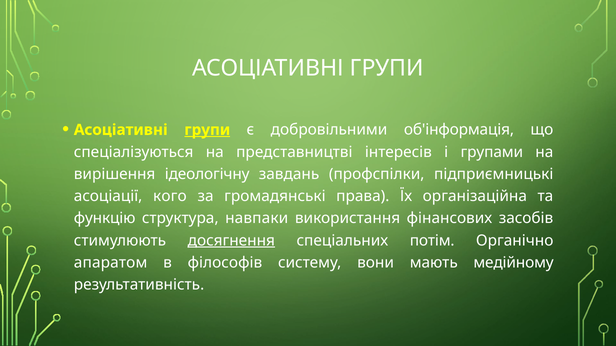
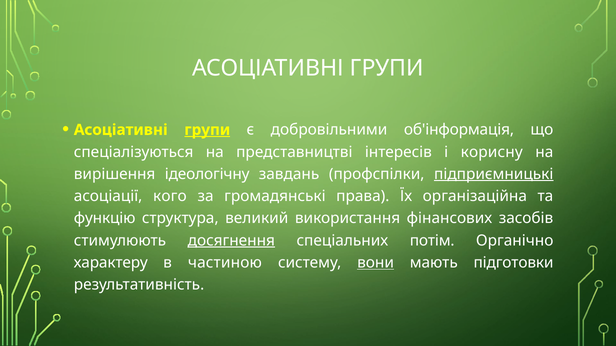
групами: групами -> корисну
підприємницькі underline: none -> present
навпаки: навпаки -> великий
апаратом: апаратом -> характеру
філософів: філософів -> частиною
вони underline: none -> present
медійному: медійному -> підготовки
